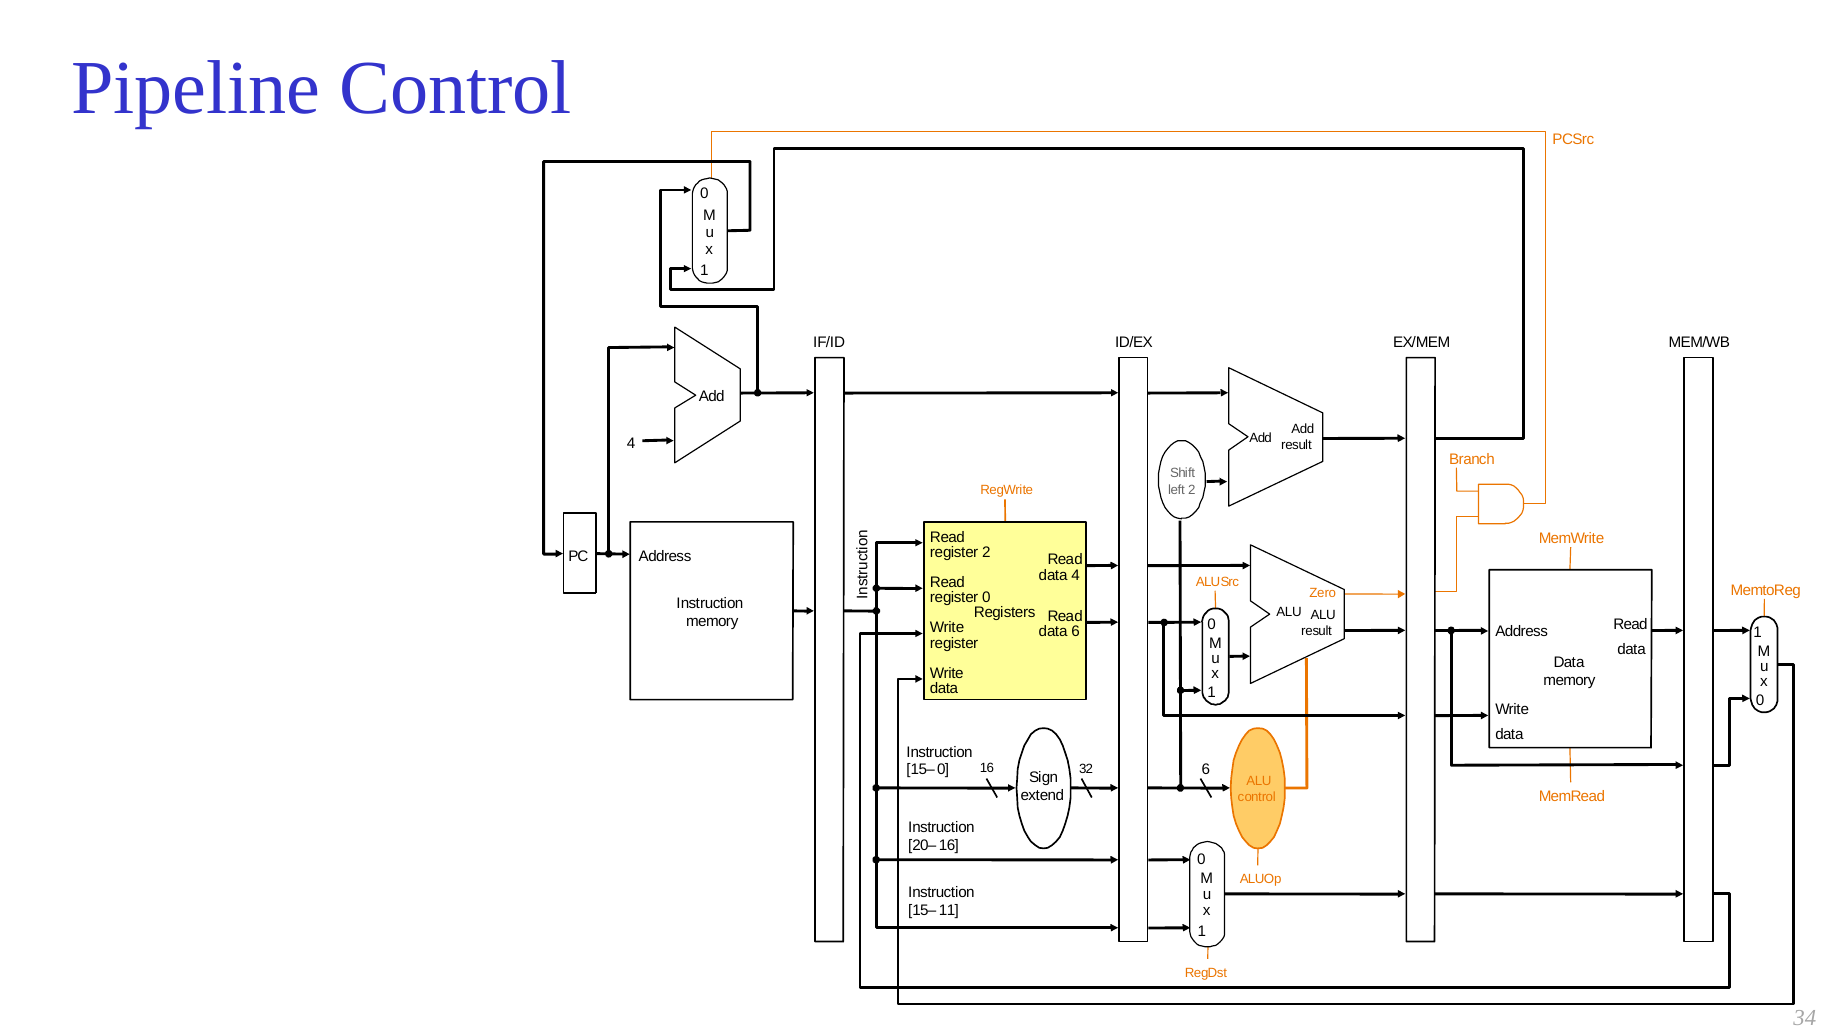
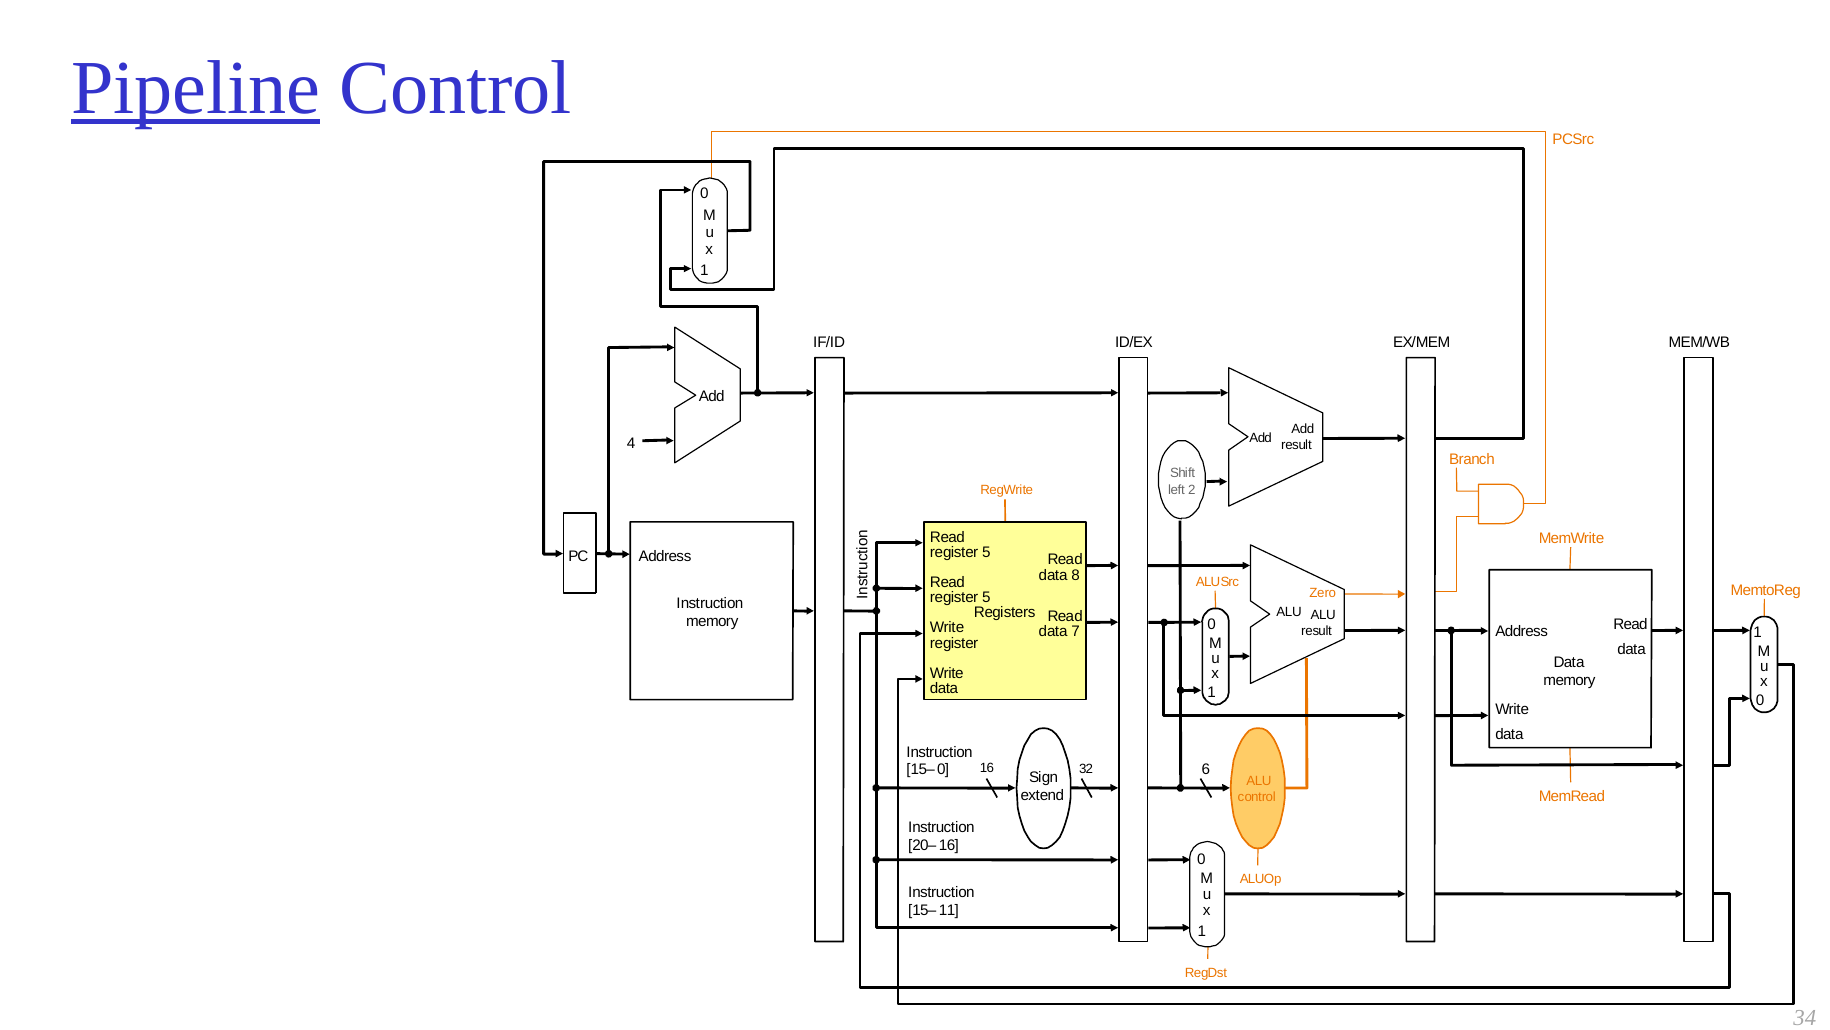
Pipeline underline: none -> present
2 at (986, 552): 2 -> 5
4 at (1076, 575): 4 -> 8
0 at (986, 597): 0 -> 5
6 at (1076, 631): 6 -> 7
